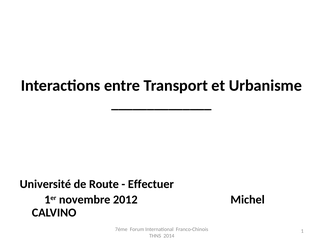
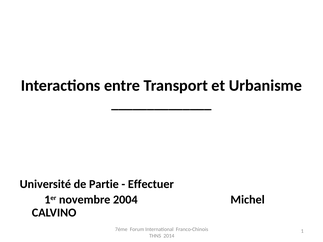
Route: Route -> Partie
2012: 2012 -> 2004
